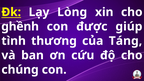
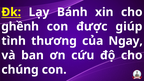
Lòng: Lòng -> Bánh
Táng: Táng -> Ngay
